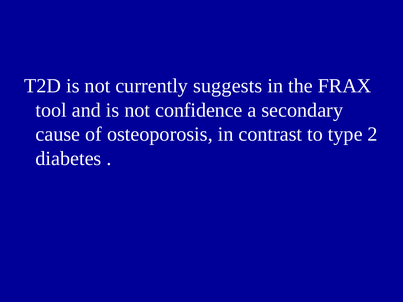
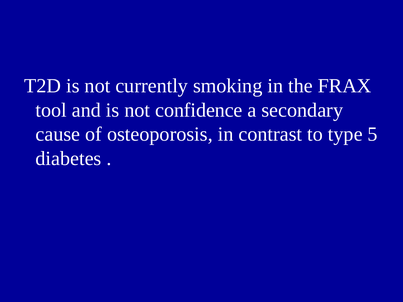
suggests: suggests -> smoking
2: 2 -> 5
